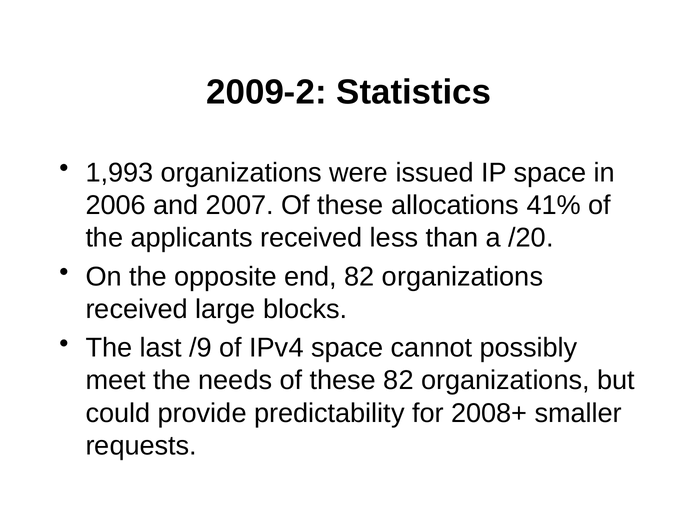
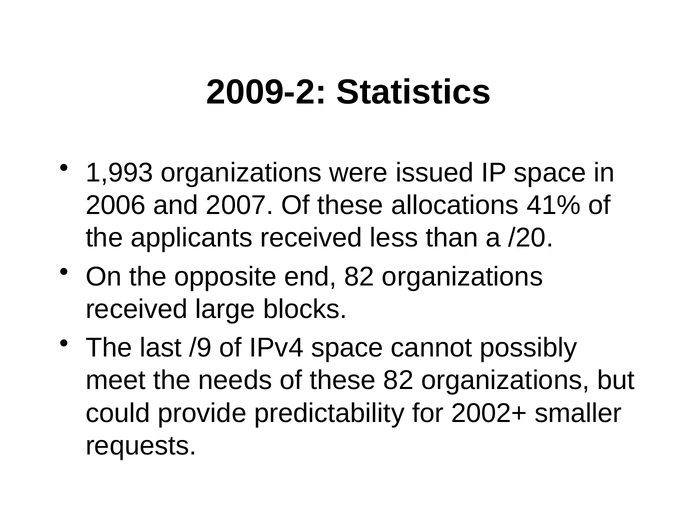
2008+: 2008+ -> 2002+
